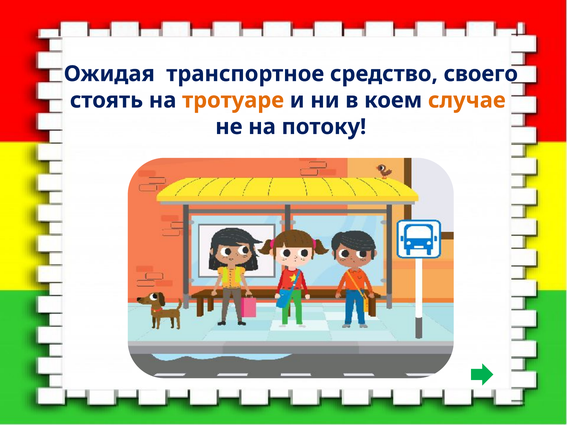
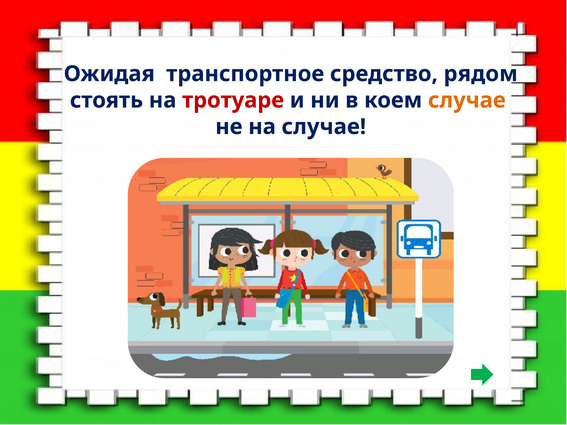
своего: своего -> рядом
тротуаре colour: orange -> red
на потоку: потоку -> случае
